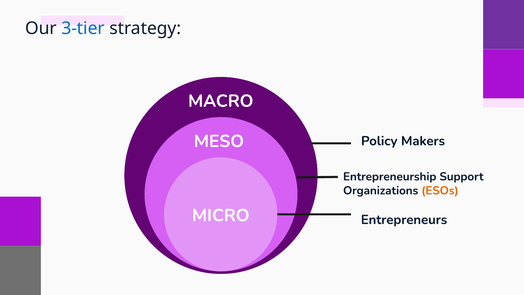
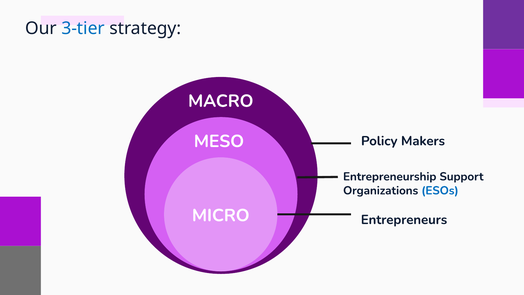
ESOs colour: orange -> blue
